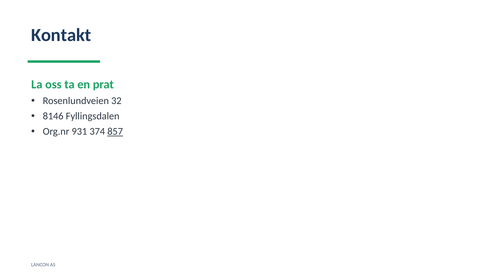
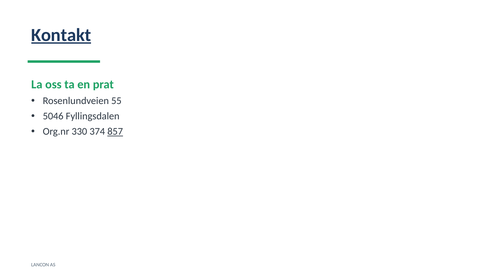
Kontakt underline: none -> present
32: 32 -> 55
8146: 8146 -> 5046
931: 931 -> 330
